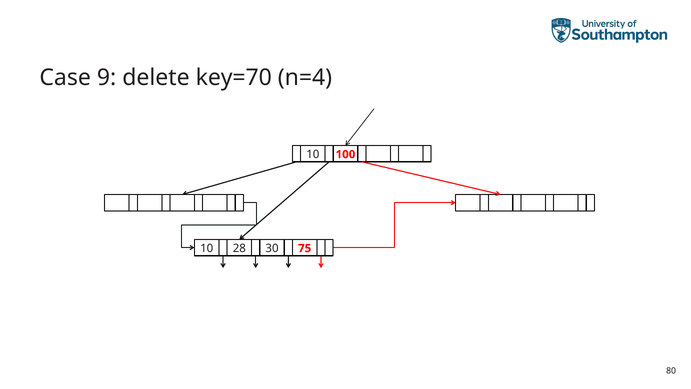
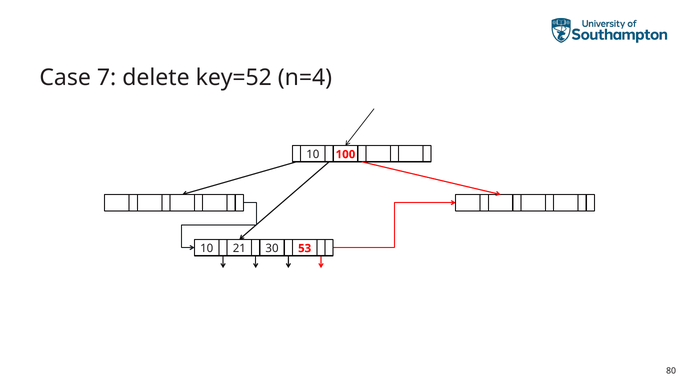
9: 9 -> 7
key=70: key=70 -> key=52
28: 28 -> 21
75: 75 -> 53
